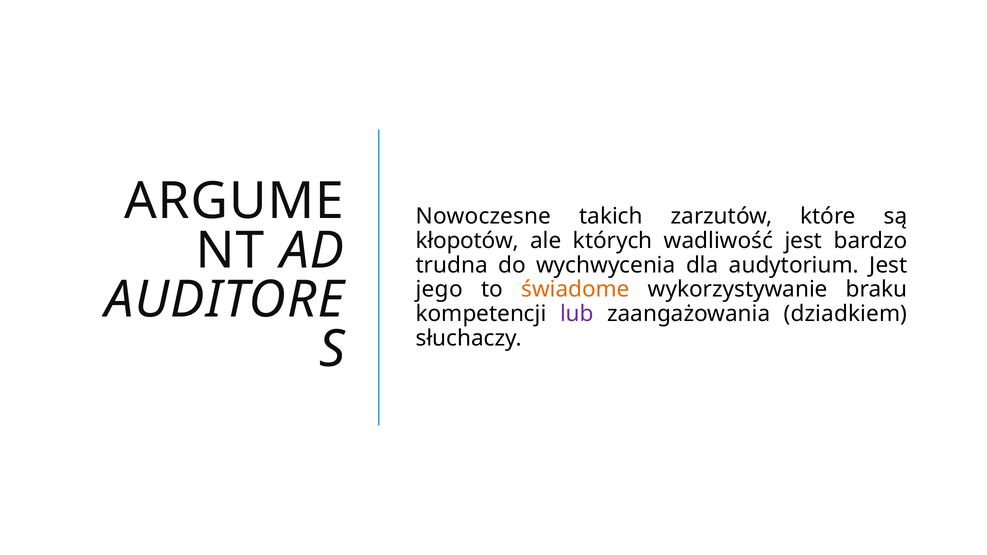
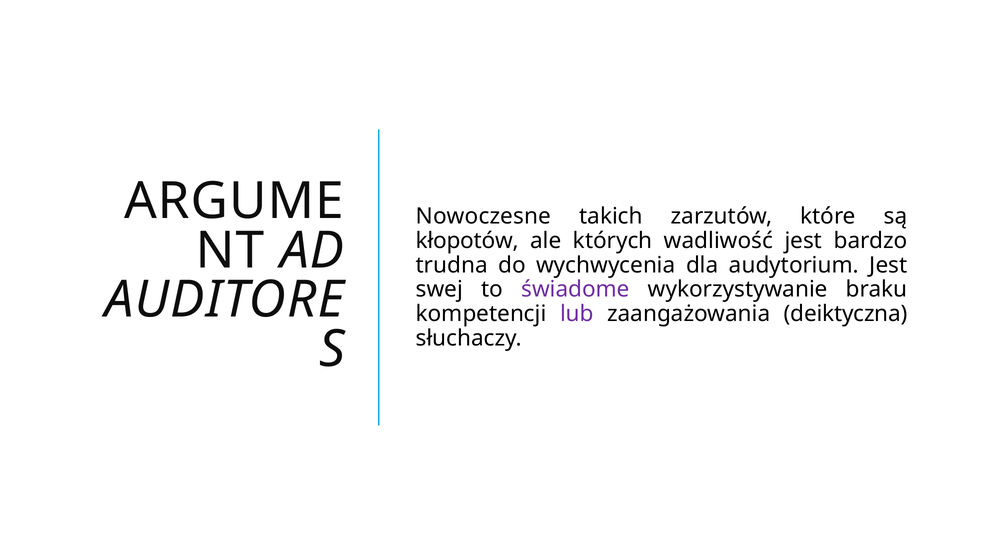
jego: jego -> swej
świadome colour: orange -> purple
dziadkiem: dziadkiem -> deiktyczna
